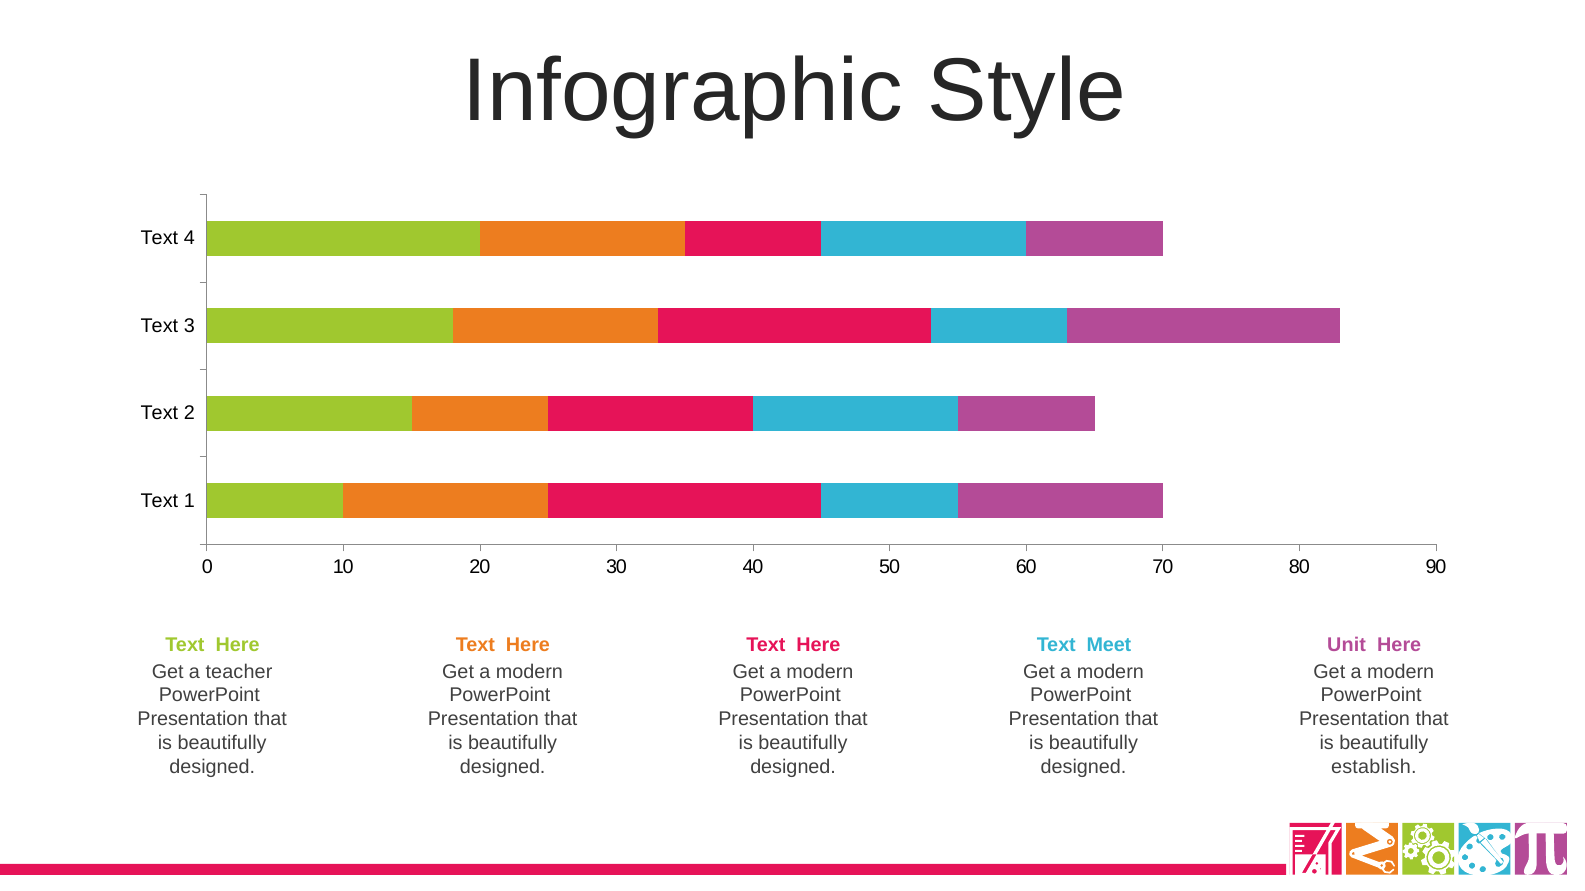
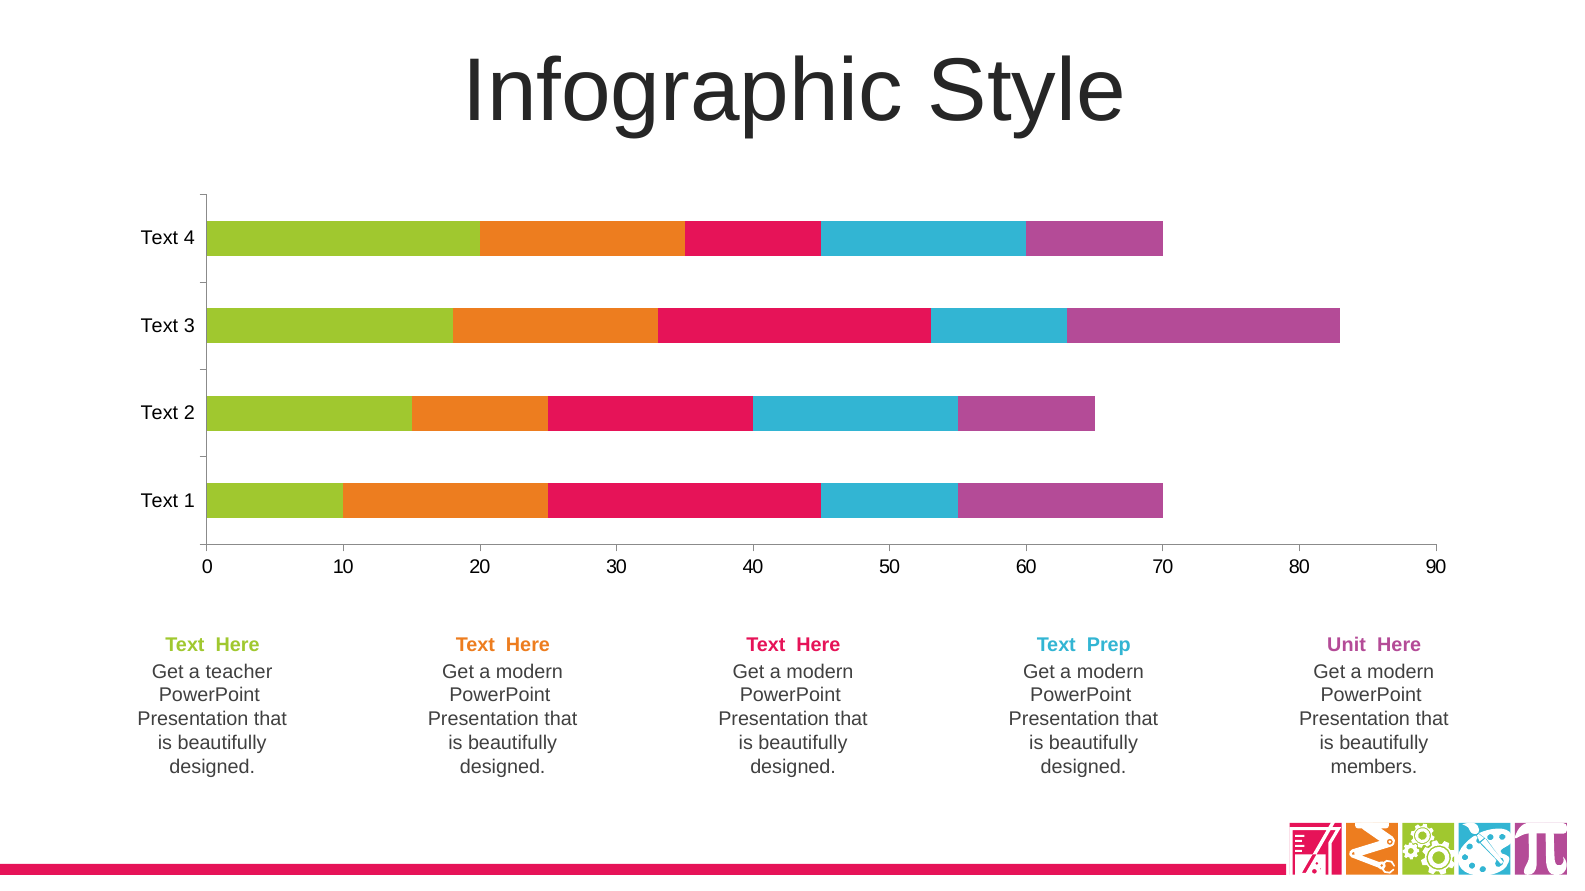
Meet: Meet -> Prep
establish: establish -> members
